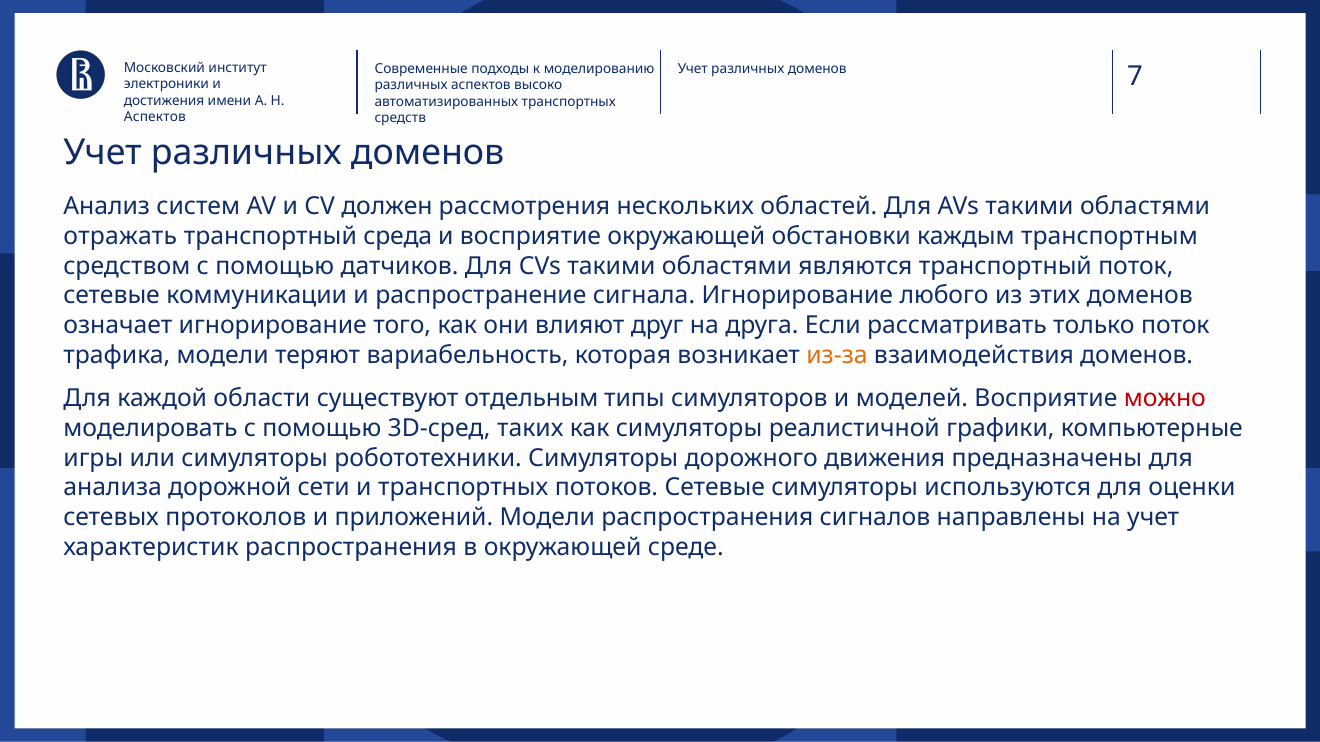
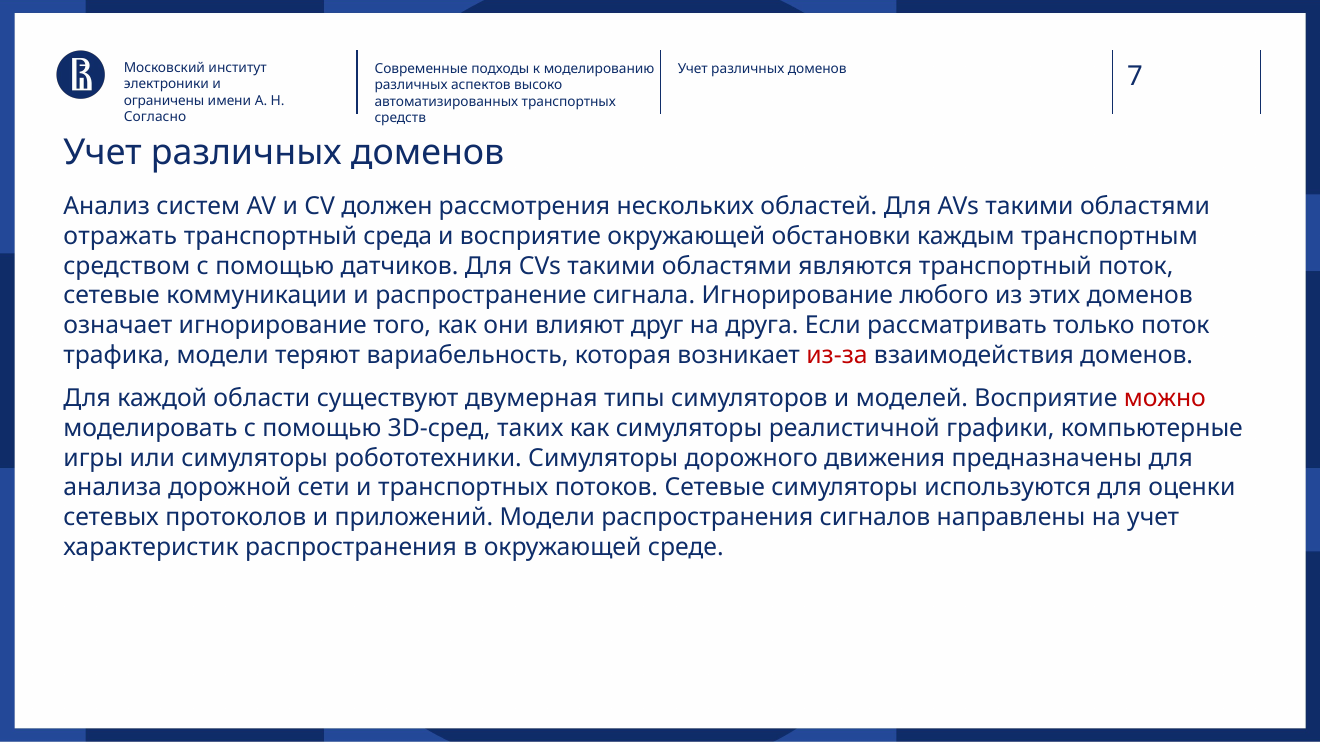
достижения: достижения -> ограничены
Аспектов at (155, 117): Аспектов -> Согласно
из-за colour: orange -> red
отдельным: отдельным -> двумерная
